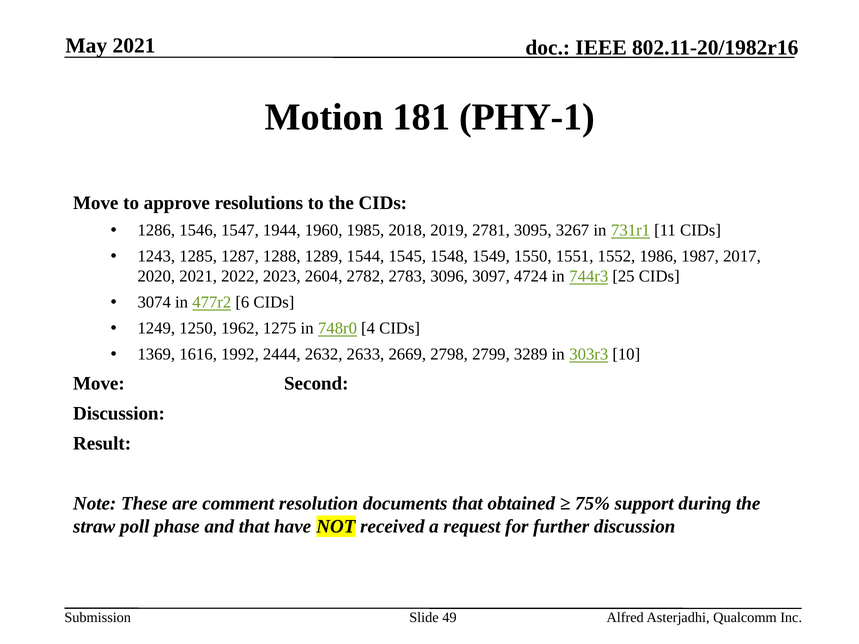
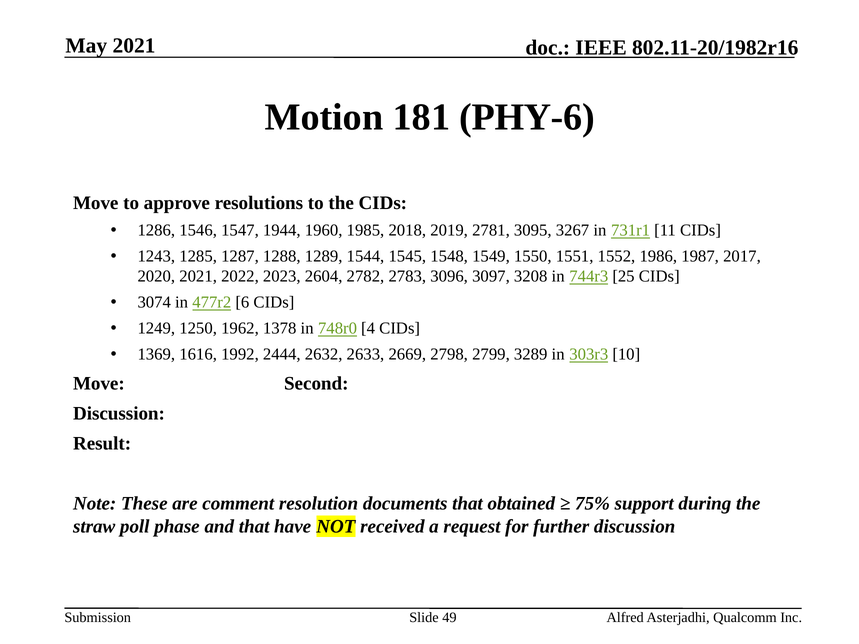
PHY-1: PHY-1 -> PHY-6
4724: 4724 -> 3208
1275: 1275 -> 1378
